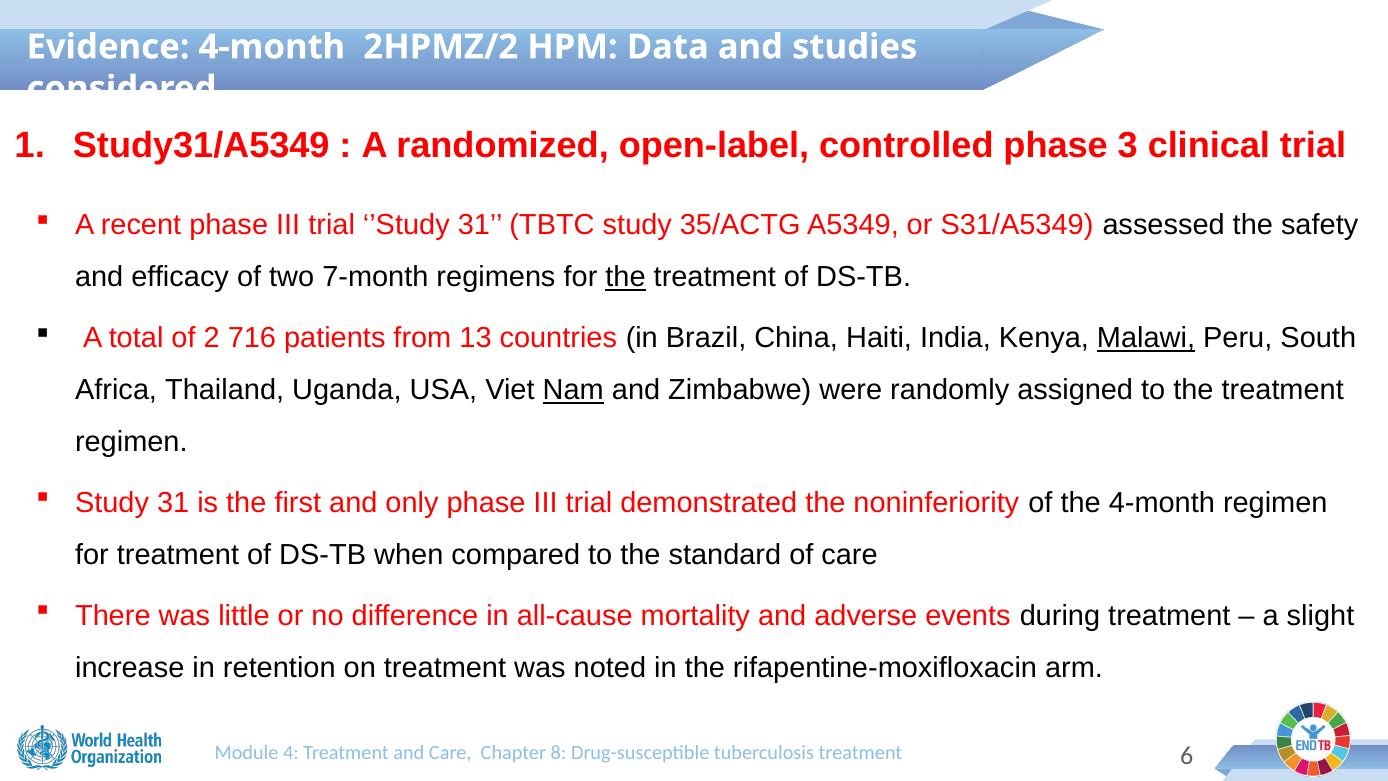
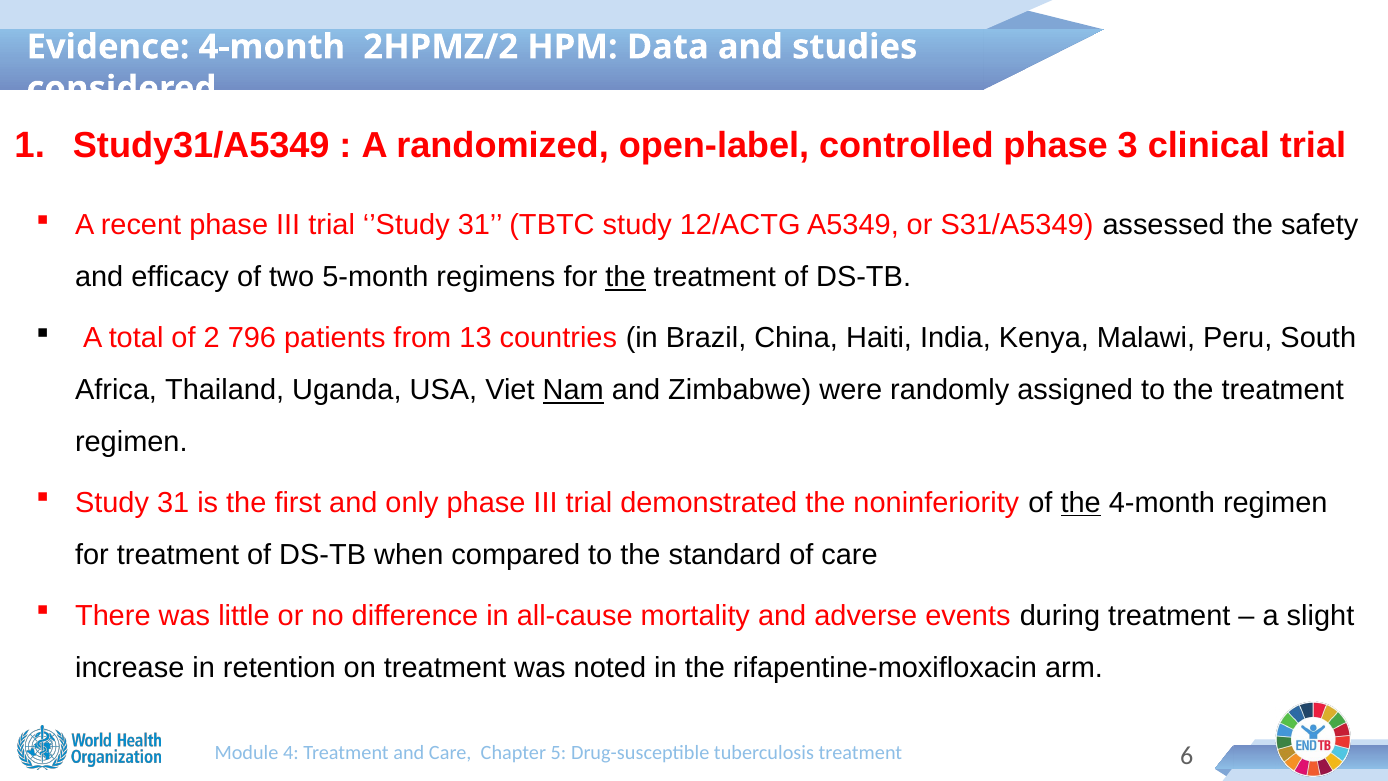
35/ACTG: 35/ACTG -> 12/ACTG
7-month: 7-month -> 5-month
716: 716 -> 796
Malawi underline: present -> none
the at (1081, 503) underline: none -> present
8: 8 -> 5
